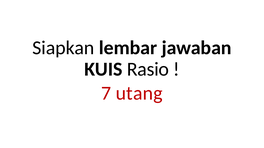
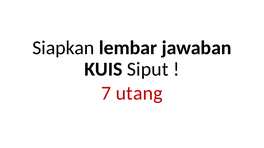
Rasio: Rasio -> Siput
